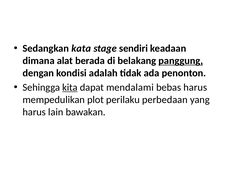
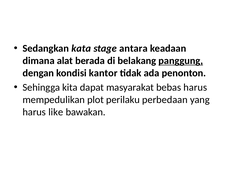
sendiri: sendiri -> antara
adalah: adalah -> kantor
kita underline: present -> none
mendalami: mendalami -> masyarakat
lain: lain -> like
